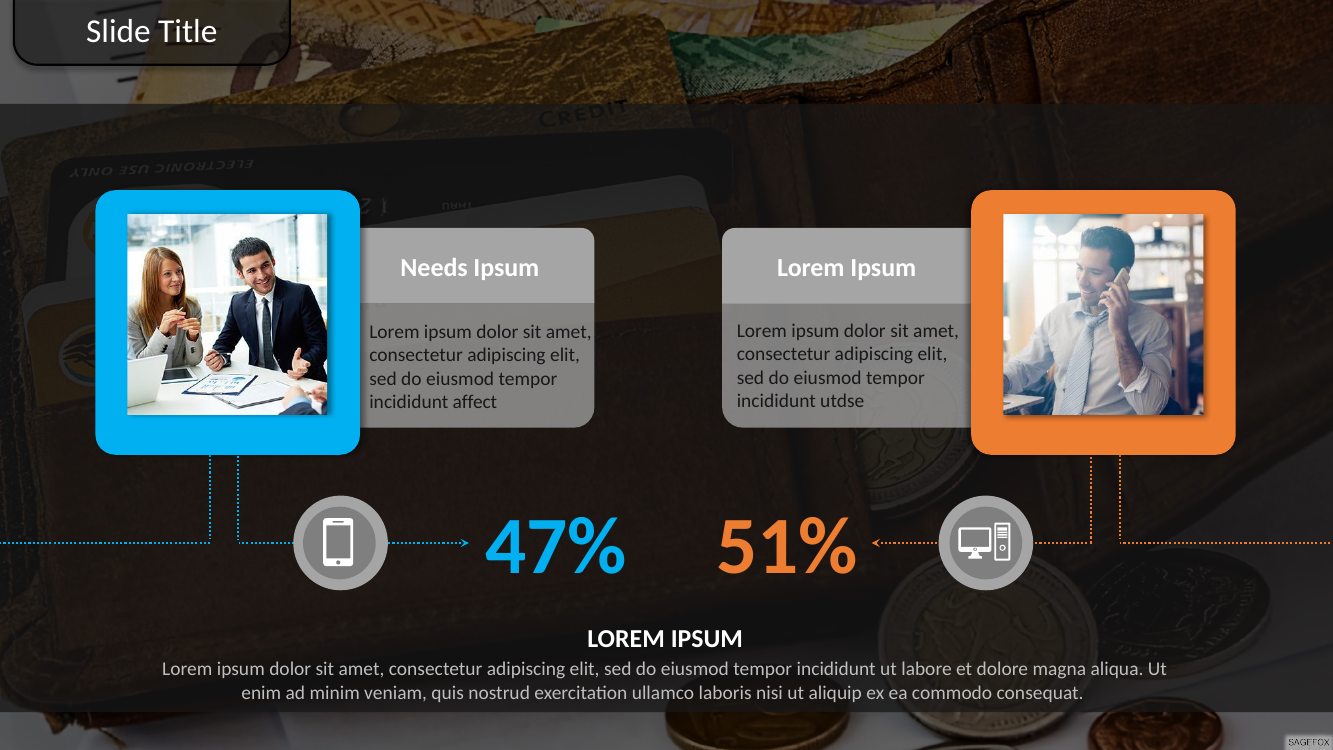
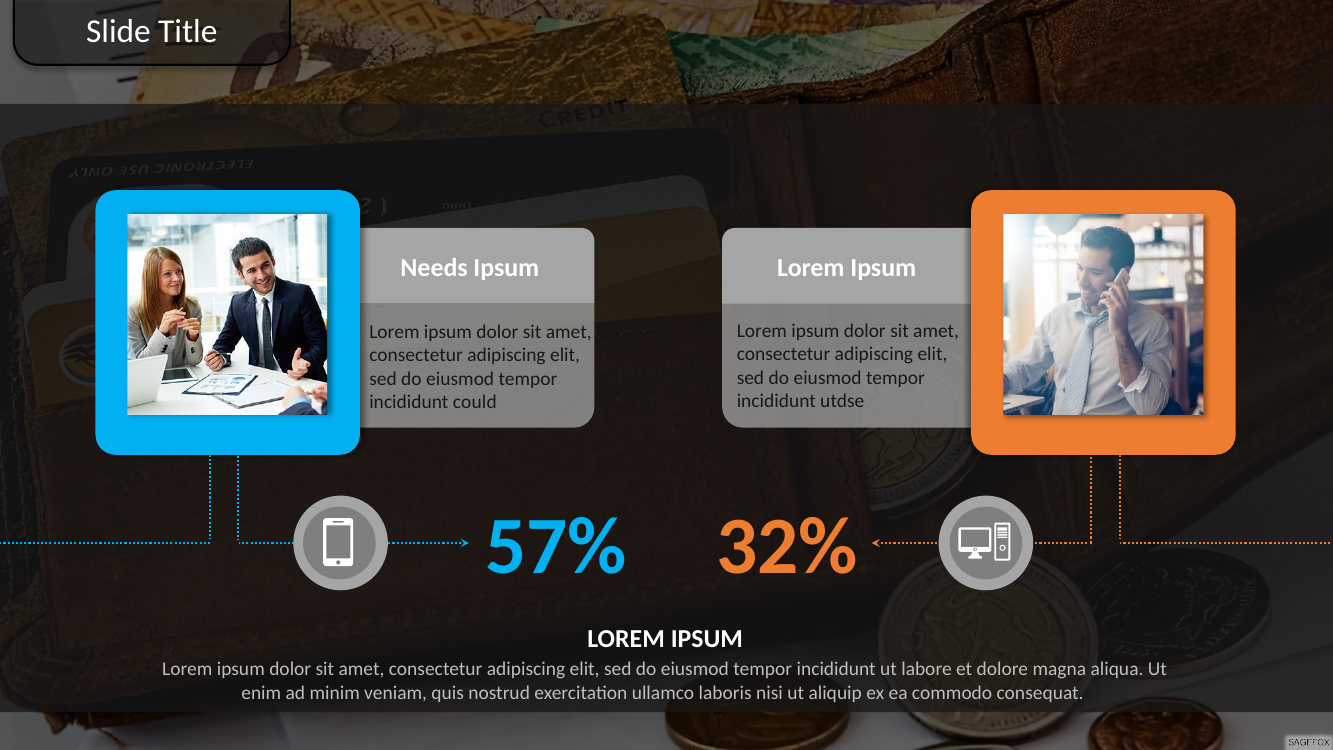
affect: affect -> could
47%: 47% -> 57%
51%: 51% -> 32%
